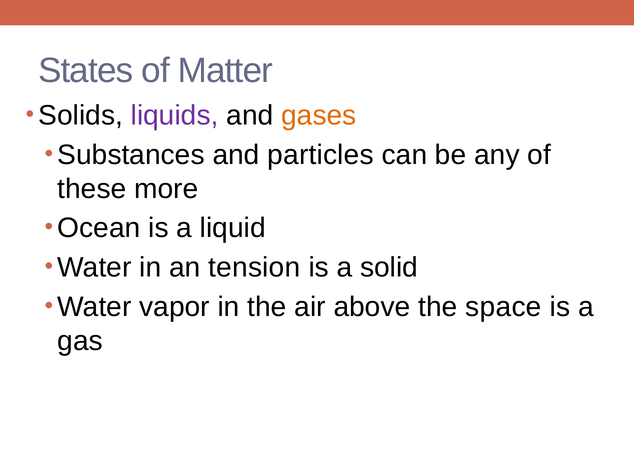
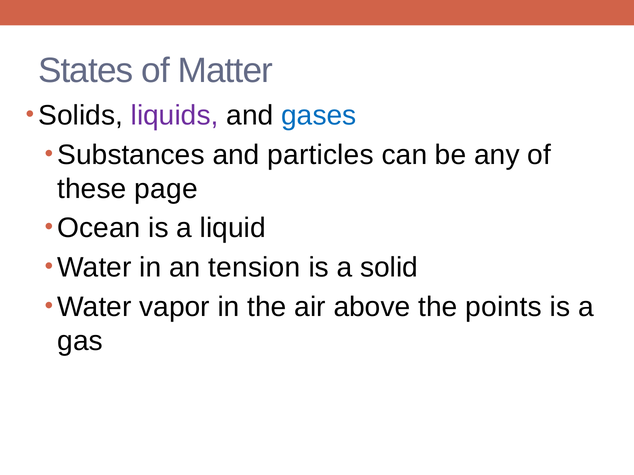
gases colour: orange -> blue
more: more -> page
space: space -> points
